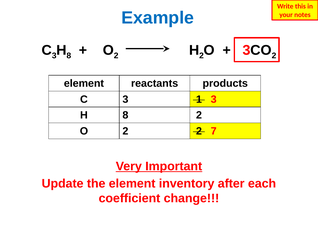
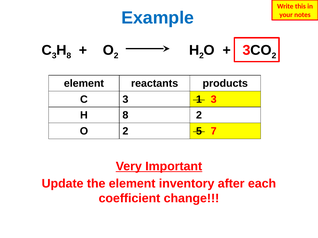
2 2: 2 -> 5
